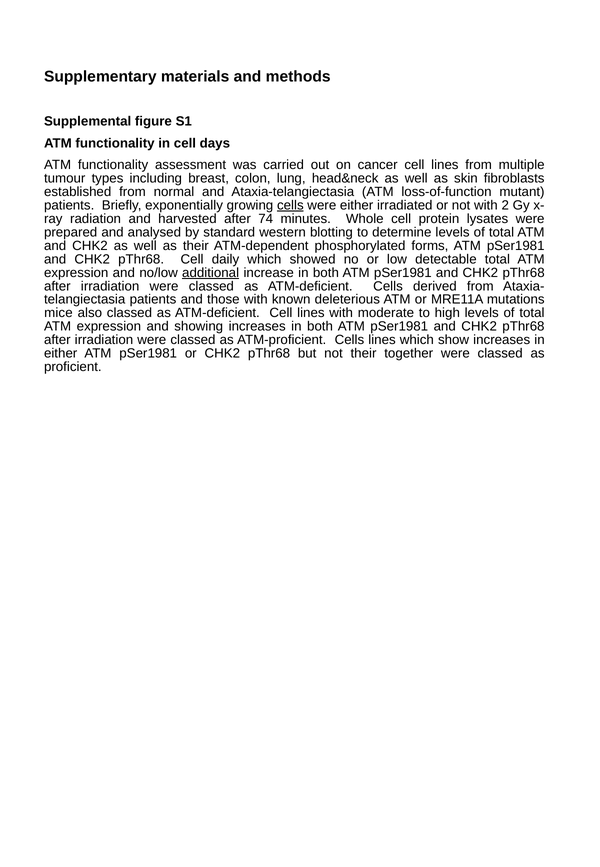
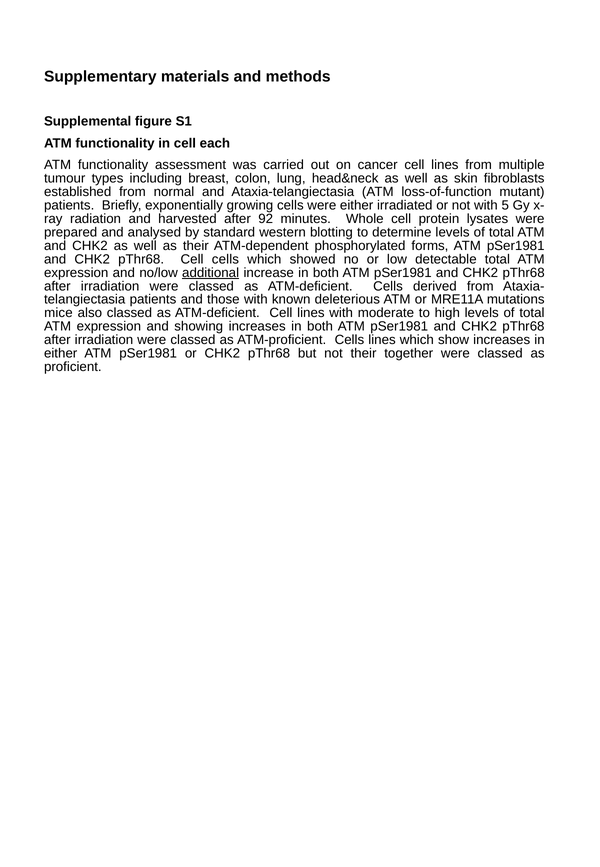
days: days -> each
cells at (290, 205) underline: present -> none
2: 2 -> 5
74: 74 -> 92
Cell daily: daily -> cells
